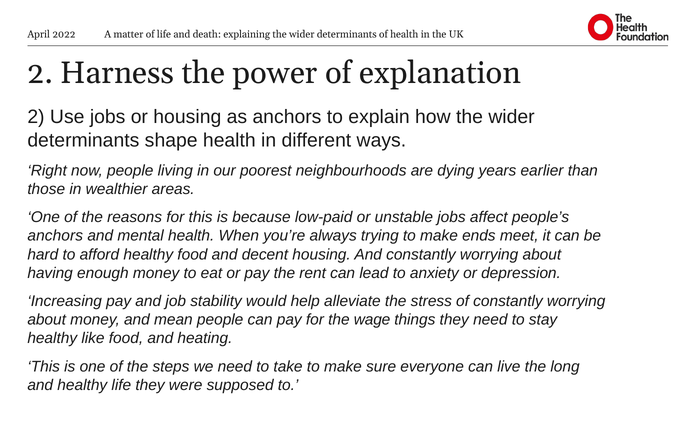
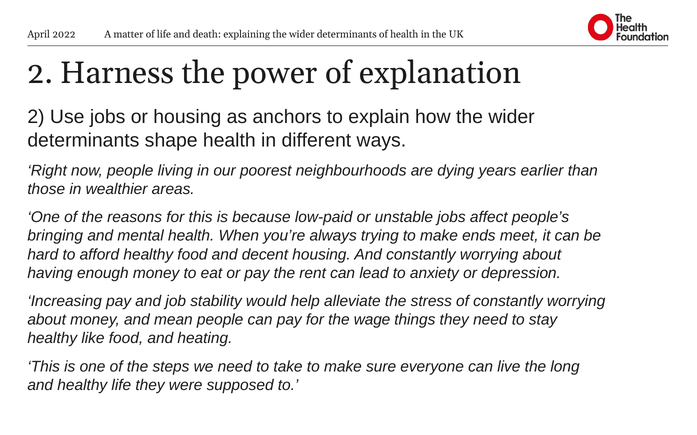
anchors at (55, 236): anchors -> bringing
